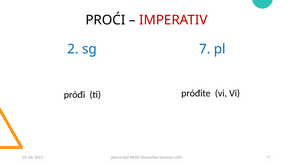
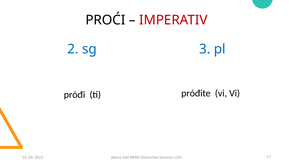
7: 7 -> 3
